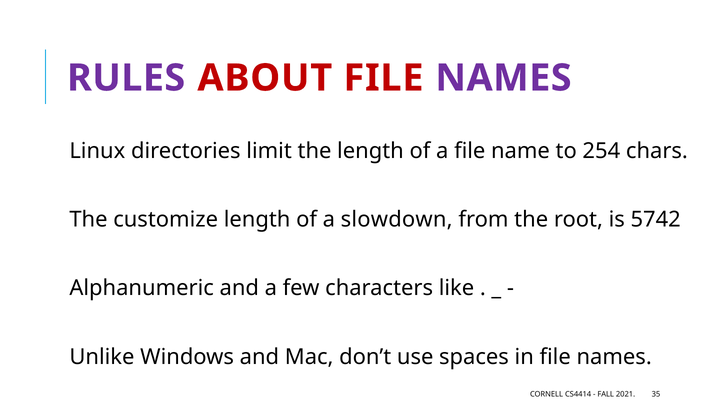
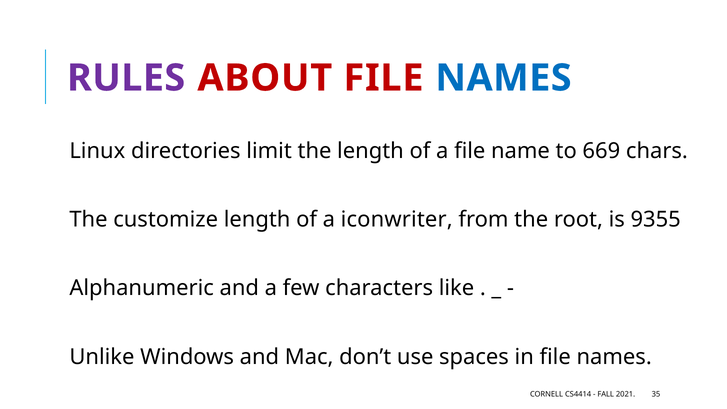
NAMES at (503, 78) colour: purple -> blue
254: 254 -> 669
slowdown: slowdown -> iconwriter
5742: 5742 -> 9355
